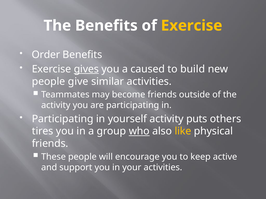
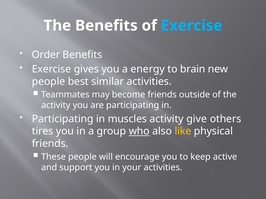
Exercise at (192, 26) colour: yellow -> light blue
gives underline: present -> none
caused: caused -> energy
build: build -> brain
give: give -> best
yourself: yourself -> muscles
puts: puts -> give
